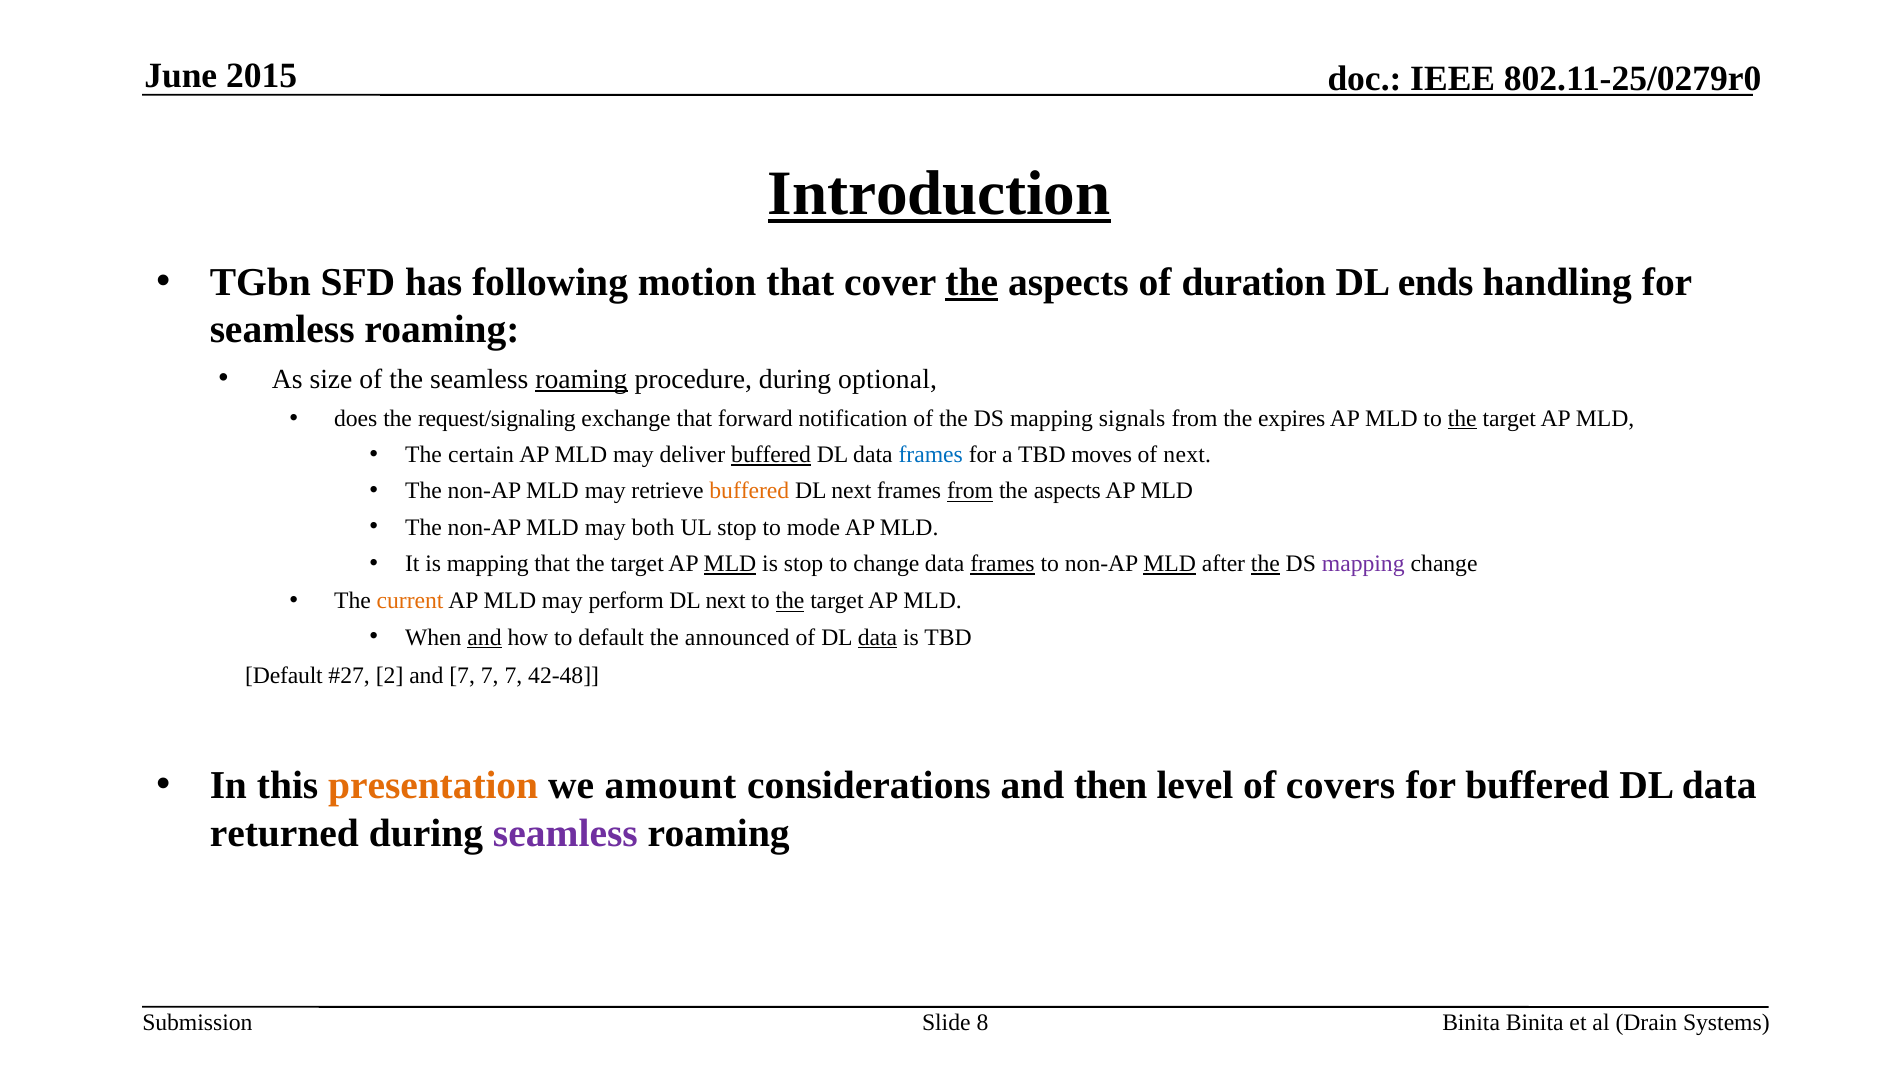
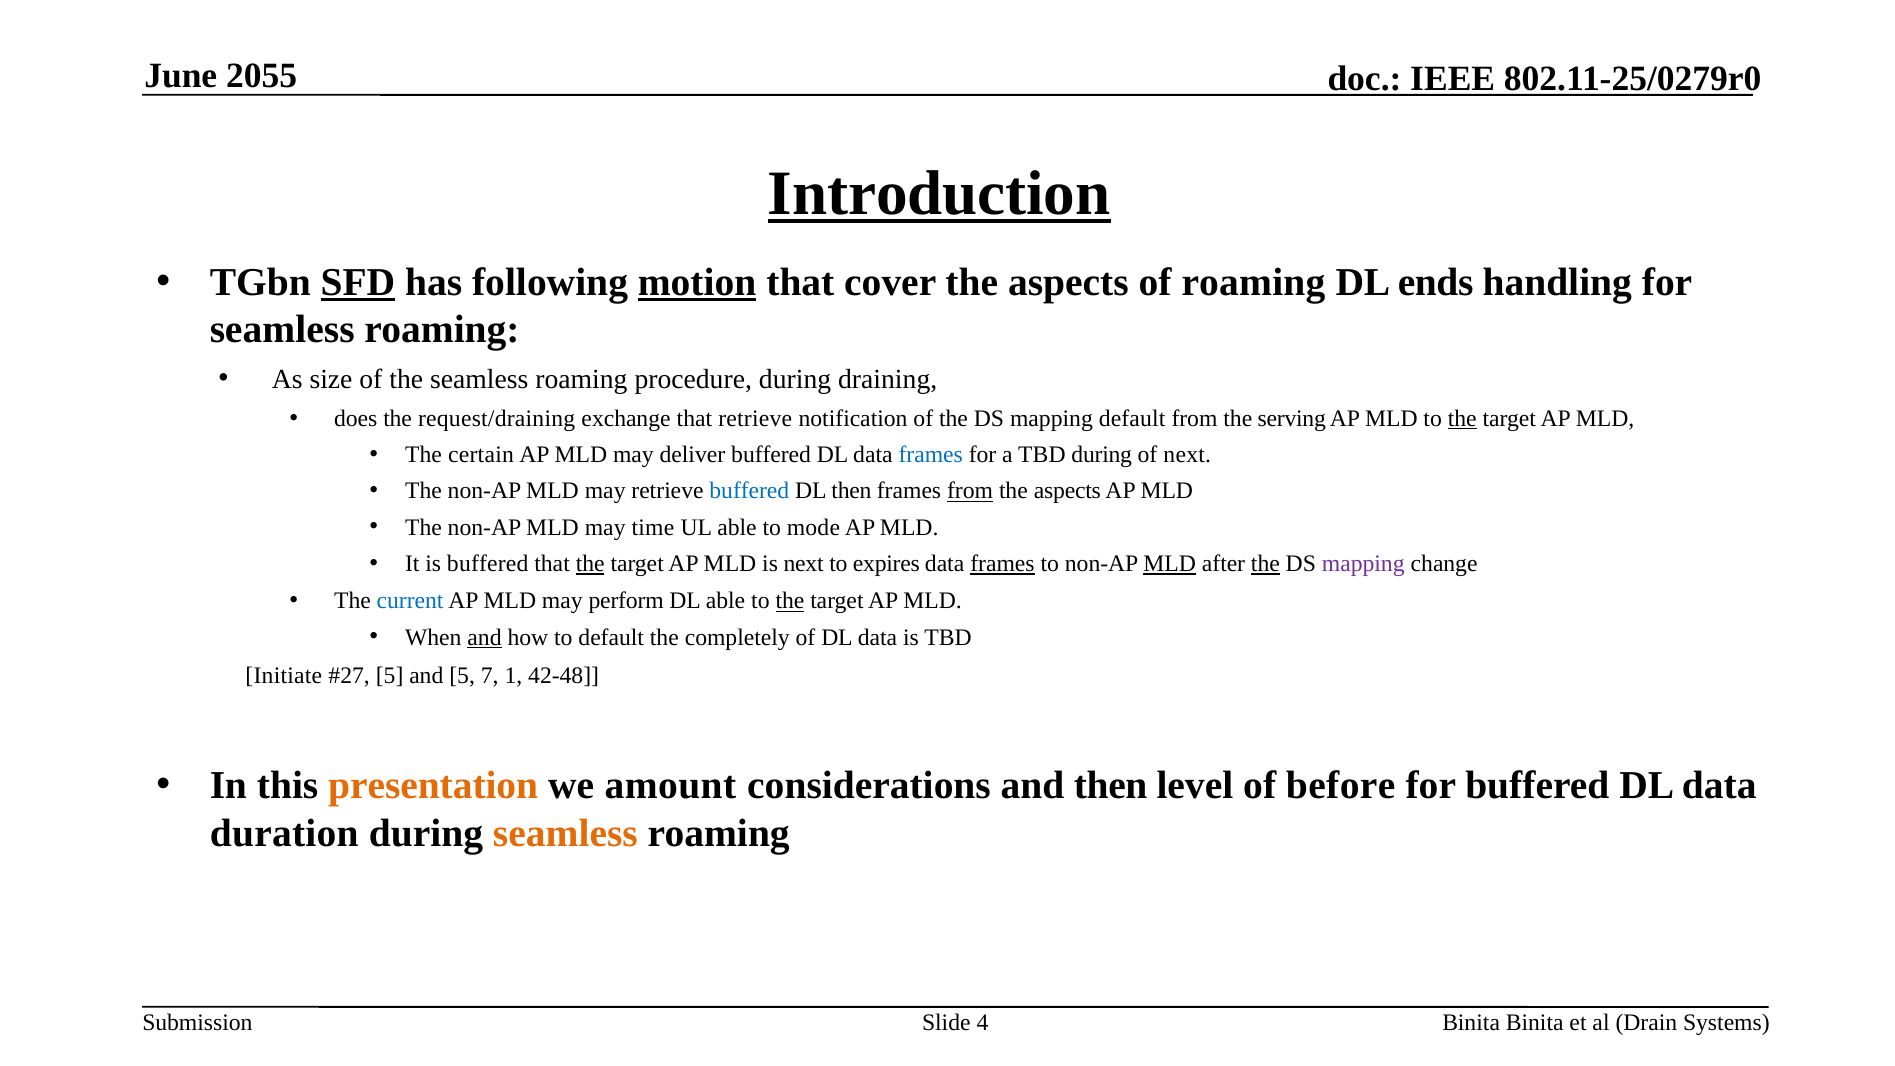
2015: 2015 -> 2055
SFD underline: none -> present
motion underline: none -> present
the at (972, 282) underline: present -> none
of duration: duration -> roaming
roaming at (581, 379) underline: present -> none
optional: optional -> draining
request/signaling: request/signaling -> request/draining
that forward: forward -> retrieve
mapping signals: signals -> default
expires: expires -> serving
buffered at (771, 455) underline: present -> none
TBD moves: moves -> during
buffered at (749, 491) colour: orange -> blue
next at (852, 491): next -> then
both: both -> time
UL stop: stop -> able
is mapping: mapping -> buffered
the at (590, 564) underline: none -> present
MLD at (730, 564) underline: present -> none
is stop: stop -> next
to change: change -> expires
current colour: orange -> blue
next at (726, 601): next -> able
announced: announced -> completely
data at (878, 637) underline: present -> none
Default at (284, 676): Default -> Initiate
2 at (390, 676): 2 -> 5
and 7: 7 -> 5
7 at (513, 676): 7 -> 1
covers: covers -> before
returned: returned -> duration
seamless at (565, 833) colour: purple -> orange
8: 8 -> 4
